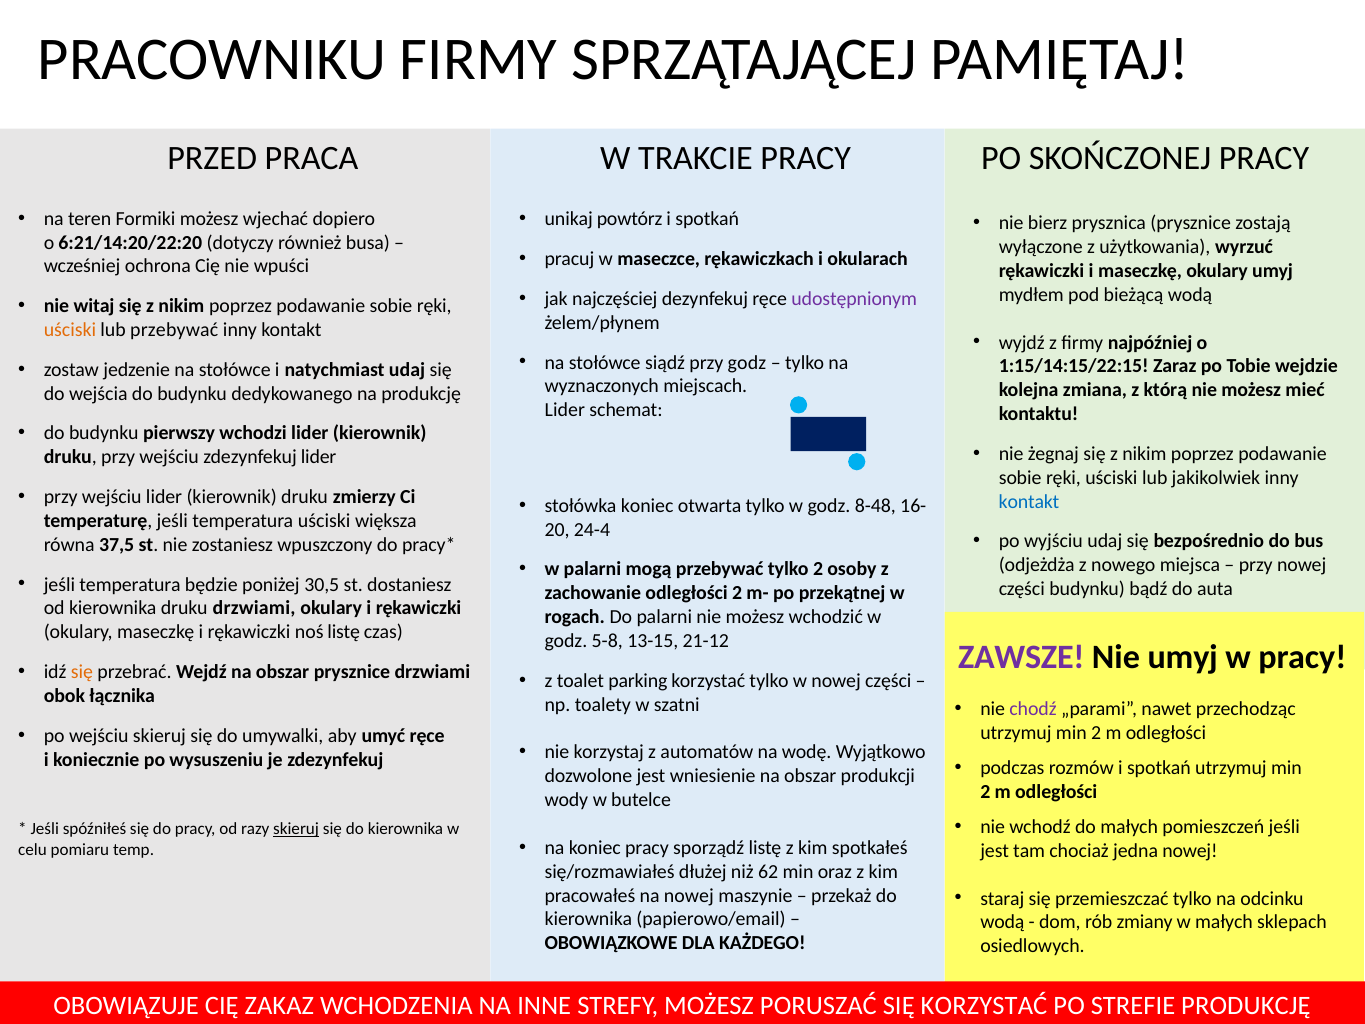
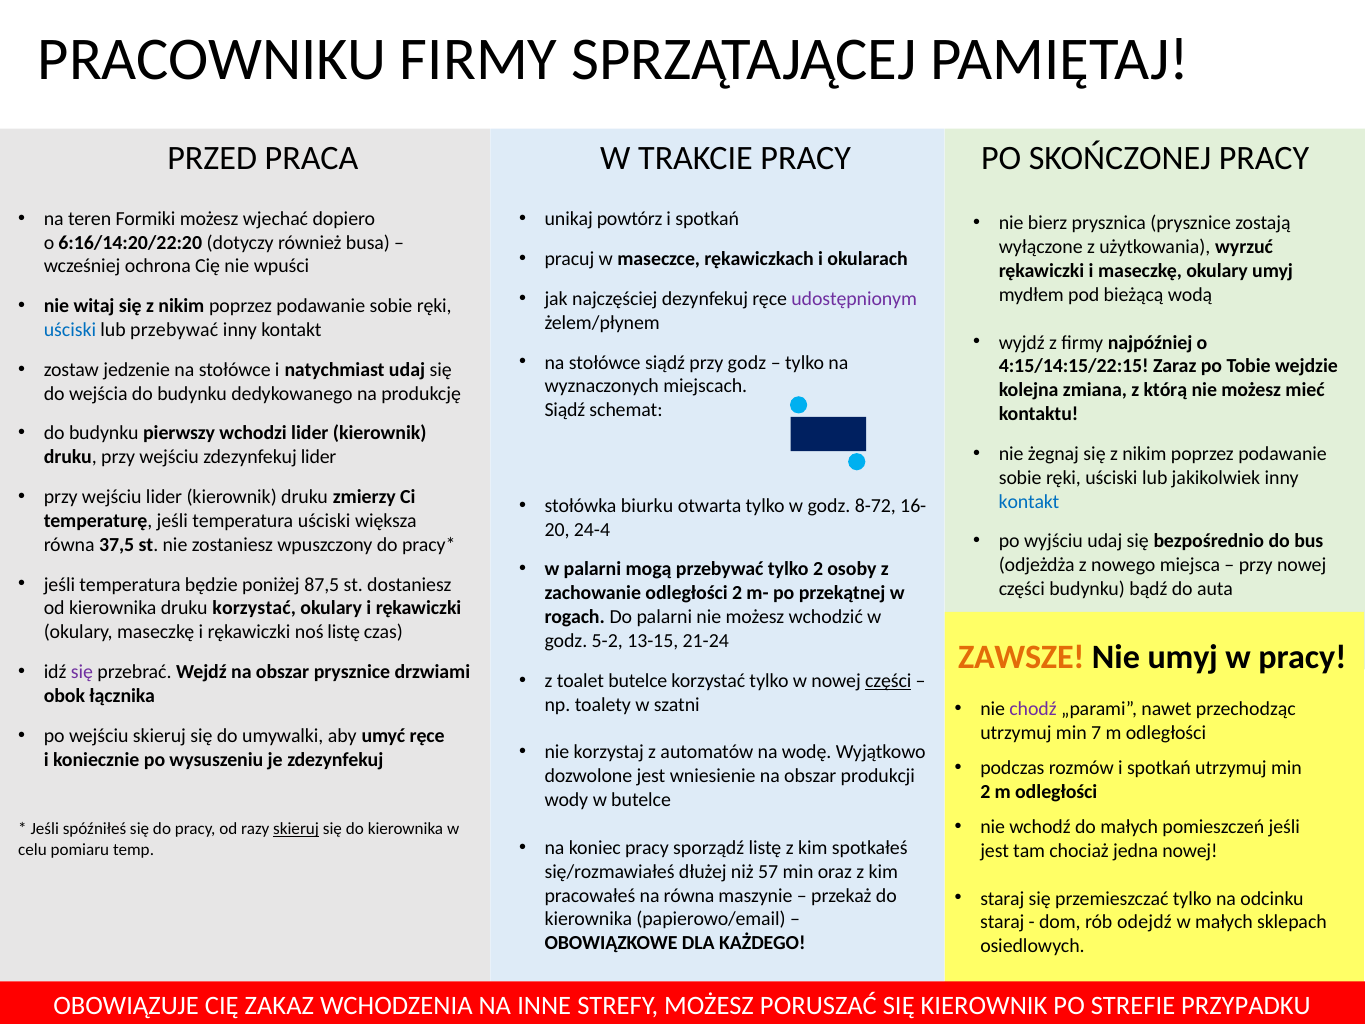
6:21/14:20/22:20: 6:21/14:20/22:20 -> 6:16/14:20/22:20
uściski at (70, 330) colour: orange -> blue
1:15/14:15/22:15: 1:15/14:15/22:15 -> 4:15/14:15/22:15
Lider at (565, 410): Lider -> Siądź
stołówka koniec: koniec -> biurku
8-48: 8-48 -> 8-72
30,5: 30,5 -> 87,5
druku drzwiami: drzwiami -> korzystać
5-8: 5-8 -> 5-2
21-12: 21-12 -> 21-24
ZAWSZE colour: purple -> orange
się at (82, 672) colour: orange -> purple
toalet parking: parking -> butelce
części at (888, 681) underline: none -> present
2 at (1096, 732): 2 -> 7
62: 62 -> 57
na nowej: nowej -> równa
wodą at (1002, 922): wodą -> staraj
zmiany: zmiany -> odejdź
SIĘ KORZYSTAĆ: KORZYSTAĆ -> KIEROWNIK
STREFIE PRODUKCJĘ: PRODUKCJĘ -> PRZYPADKU
